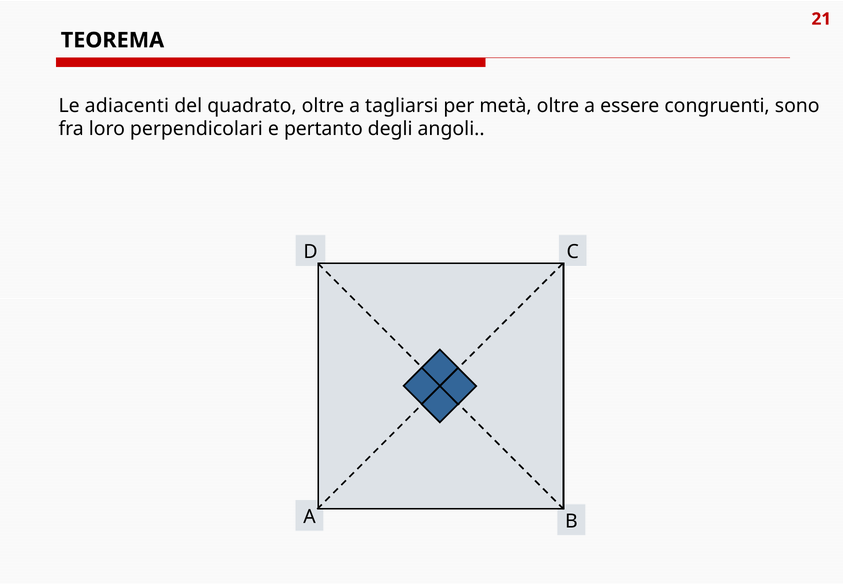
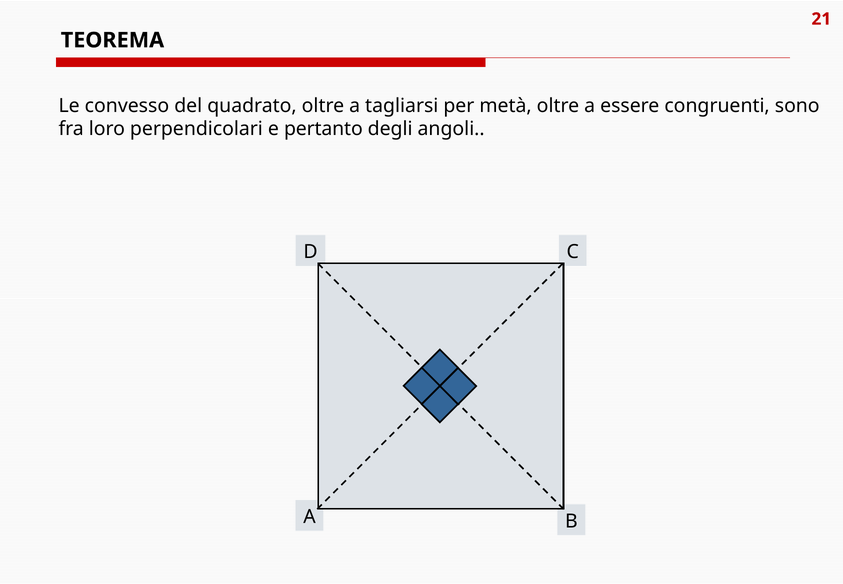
adiacenti: adiacenti -> convesso
